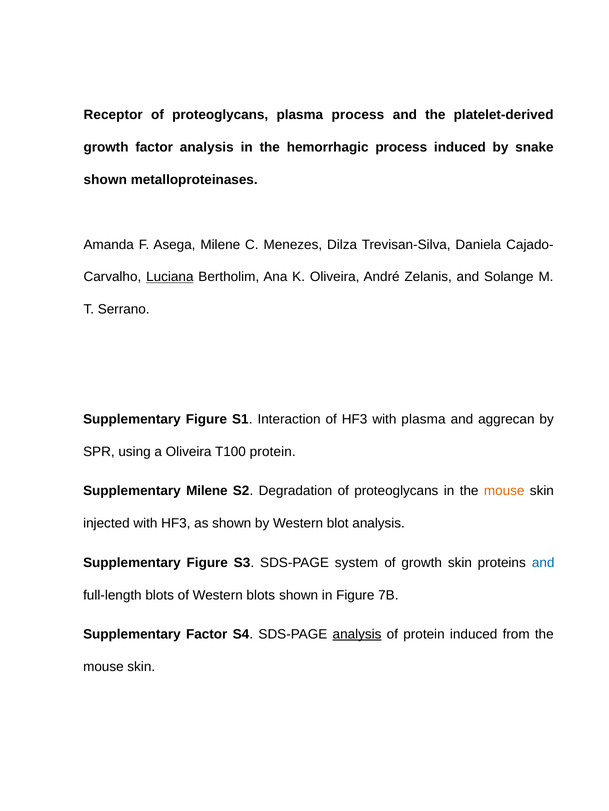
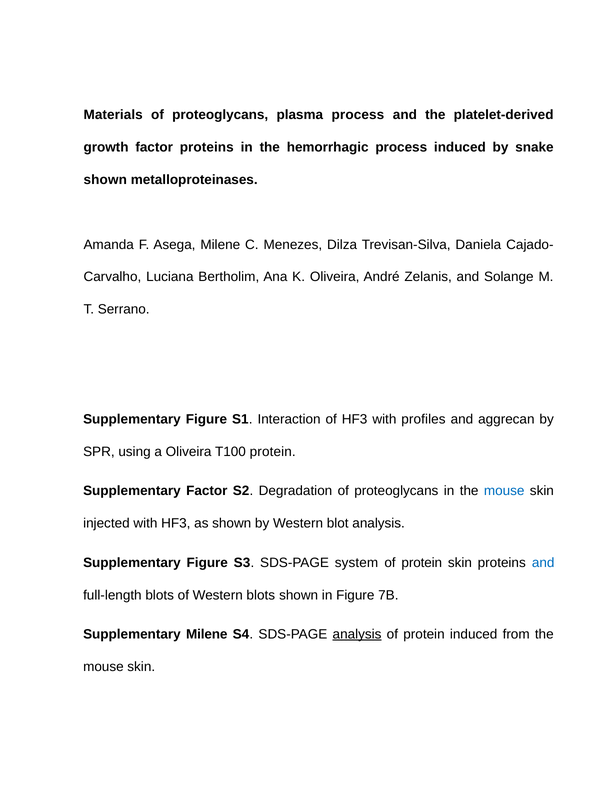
Receptor: Receptor -> Materials
factor analysis: analysis -> proteins
Luciana underline: present -> none
with plasma: plasma -> profiles
Supplementary Milene: Milene -> Factor
mouse at (504, 492) colour: orange -> blue
growth at (422, 563): growth -> protein
Supplementary Factor: Factor -> Milene
